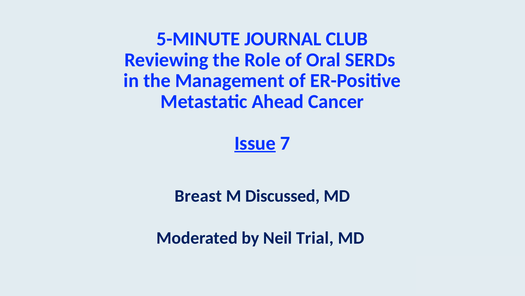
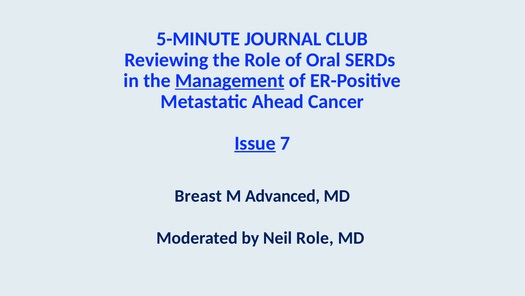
Management underline: none -> present
Discussed: Discussed -> Advanced
Neil Trial: Trial -> Role
